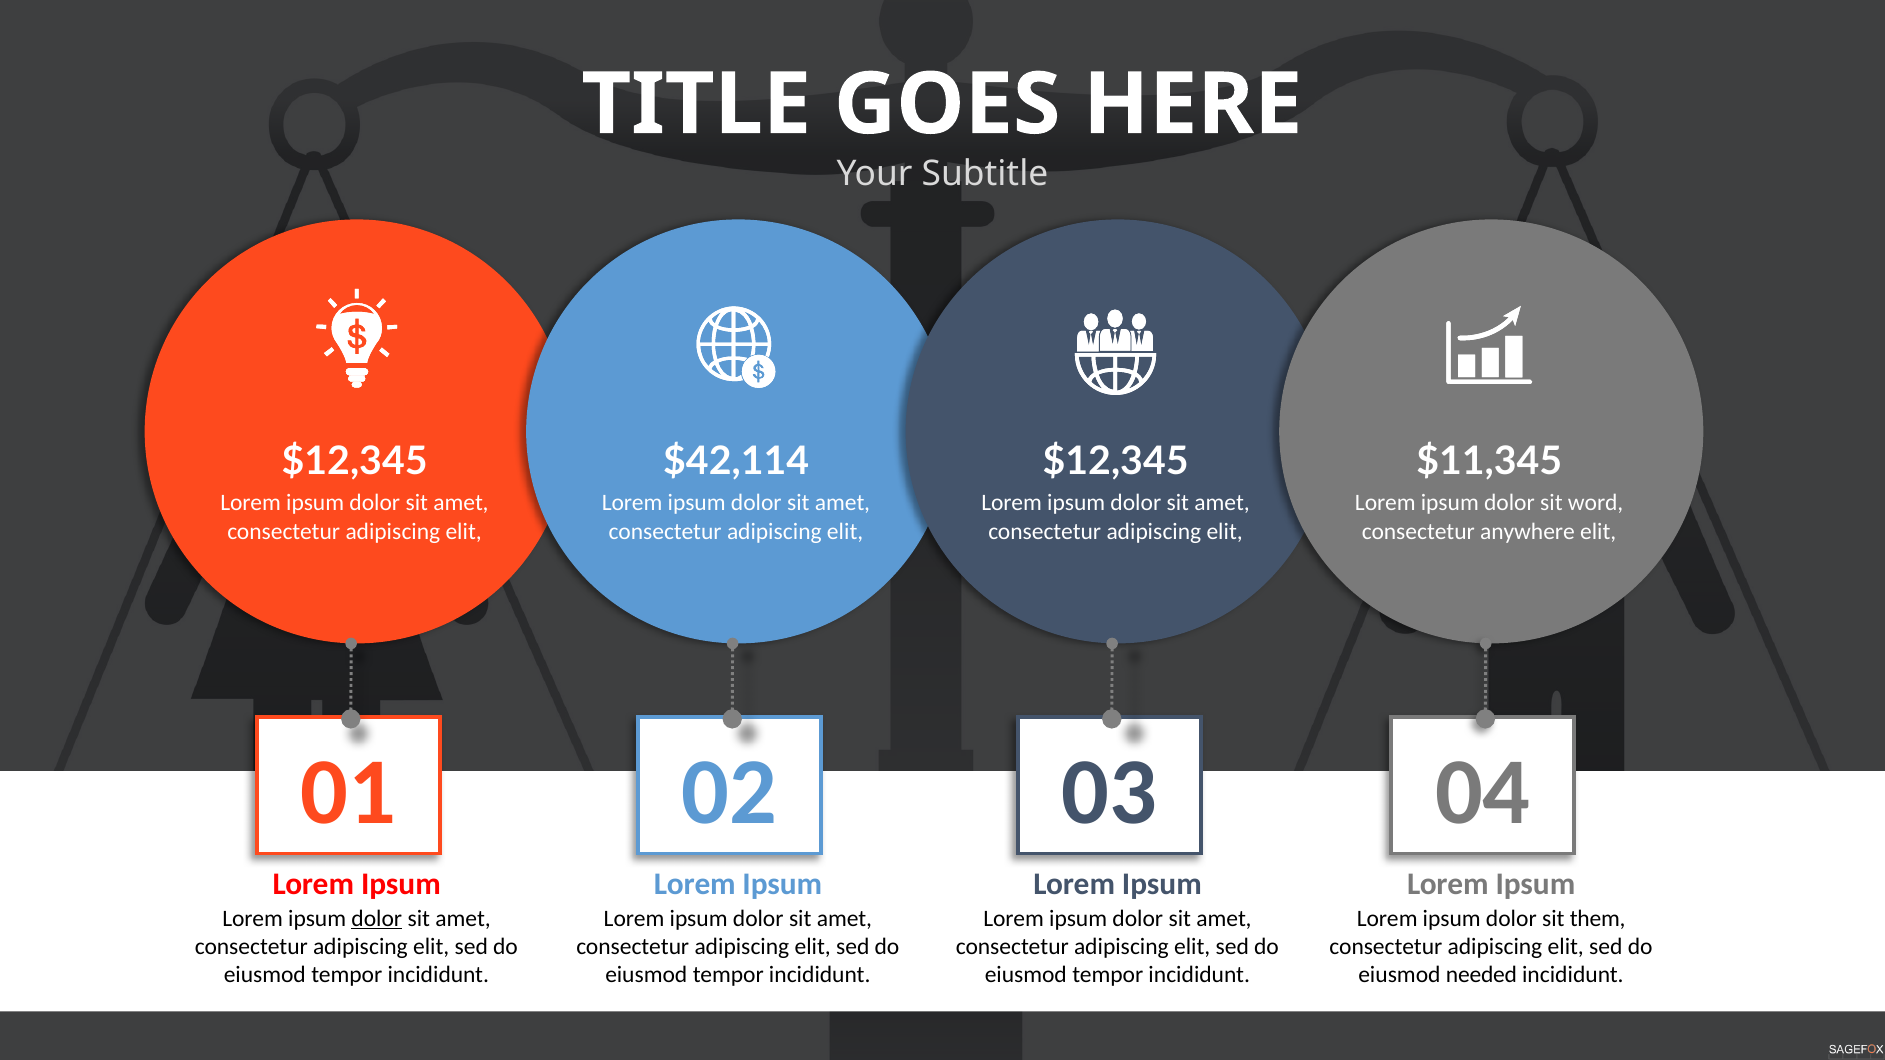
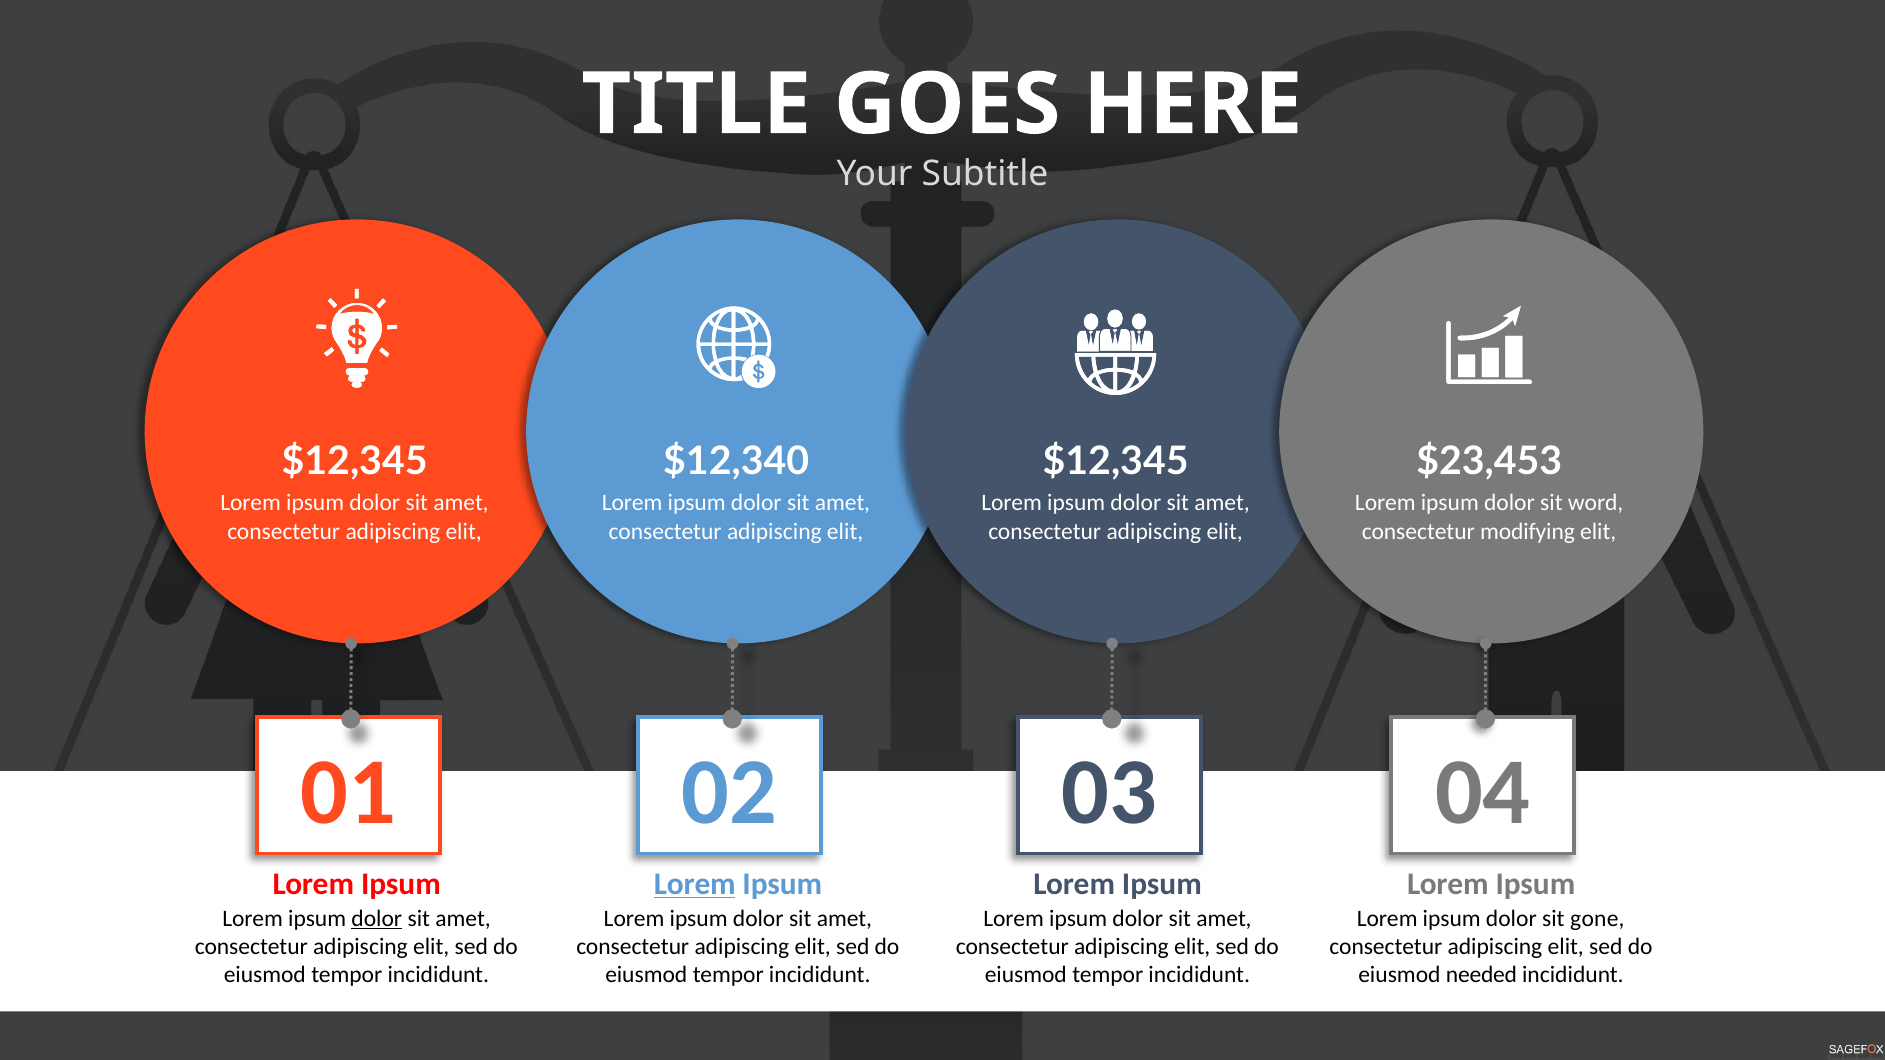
$42,114: $42,114 -> $12,340
$11,345: $11,345 -> $23,453
anywhere: anywhere -> modifying
Lorem at (695, 884) underline: none -> present
them: them -> gone
